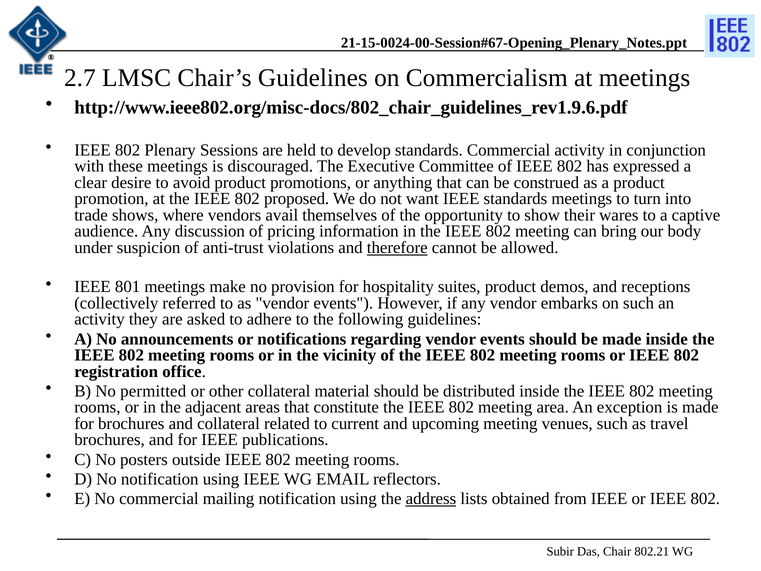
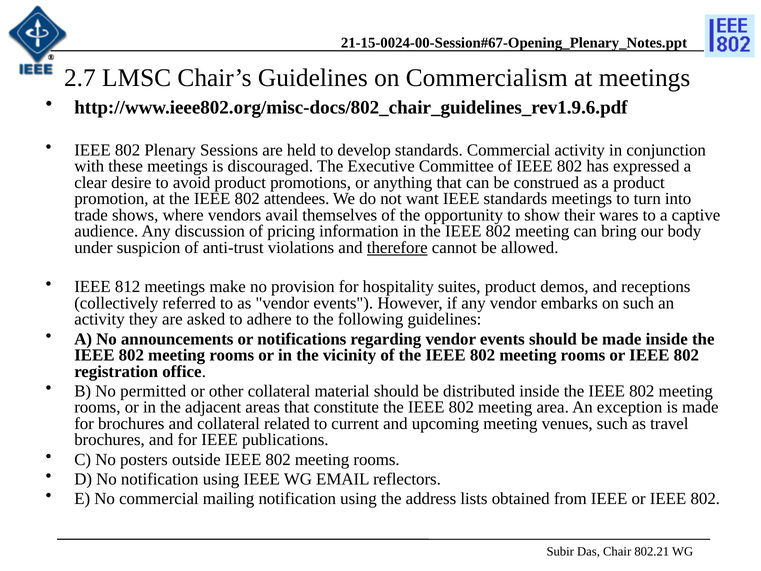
proposed: proposed -> attendees
801: 801 -> 812
address underline: present -> none
